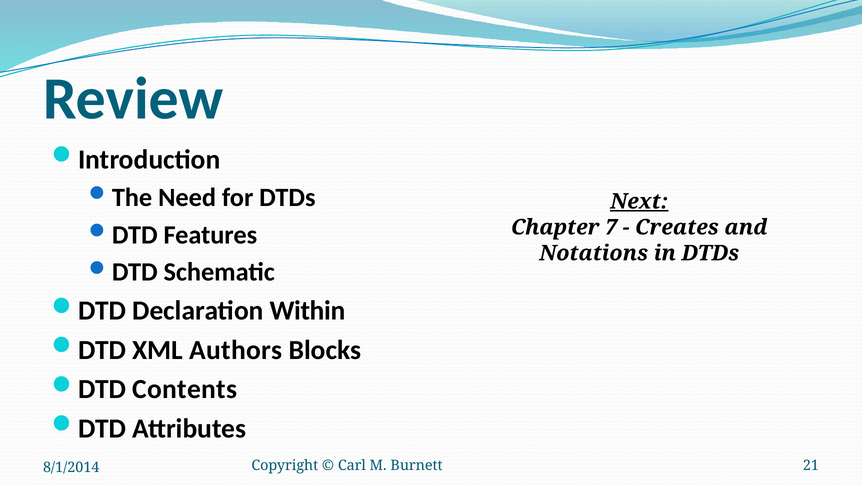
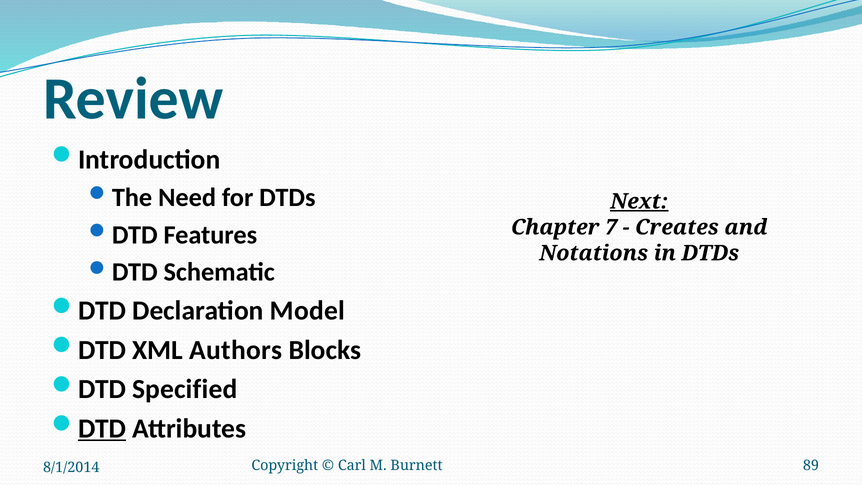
Within: Within -> Model
Contents: Contents -> Specified
DTD at (102, 428) underline: none -> present
21: 21 -> 89
